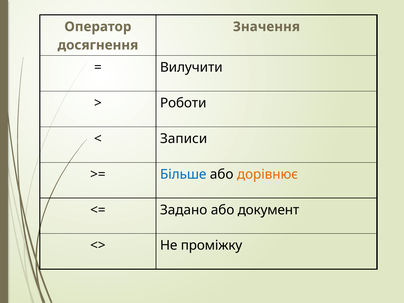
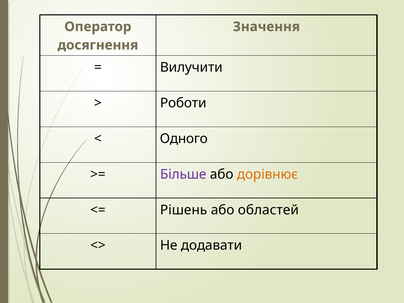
Записи: Записи -> Одного
Більше colour: blue -> purple
Задано: Задано -> Рішень
документ: документ -> областей
проміжку: проміжку -> додавати
